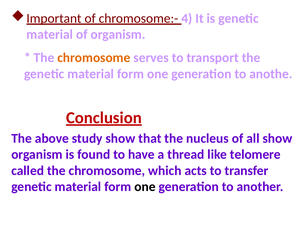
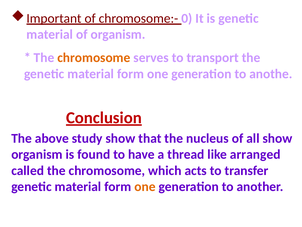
4: 4 -> 0
telomere: telomere -> arranged
one at (145, 186) colour: black -> orange
